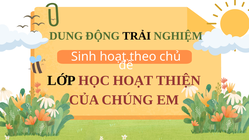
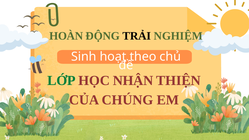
DUNG: DUNG -> HOÀN
LỚP colour: black -> green
HỌC HOẠT: HOẠT -> NHẬN
